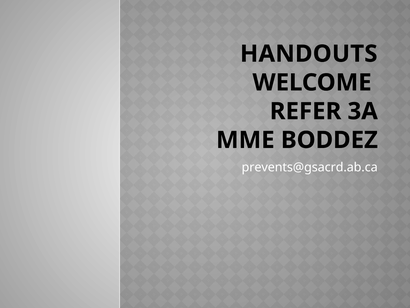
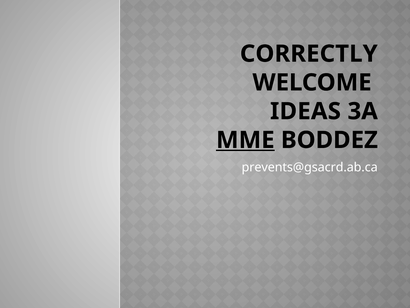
HANDOUTS: HANDOUTS -> CORRECTLY
REFER: REFER -> IDEAS
MME underline: none -> present
